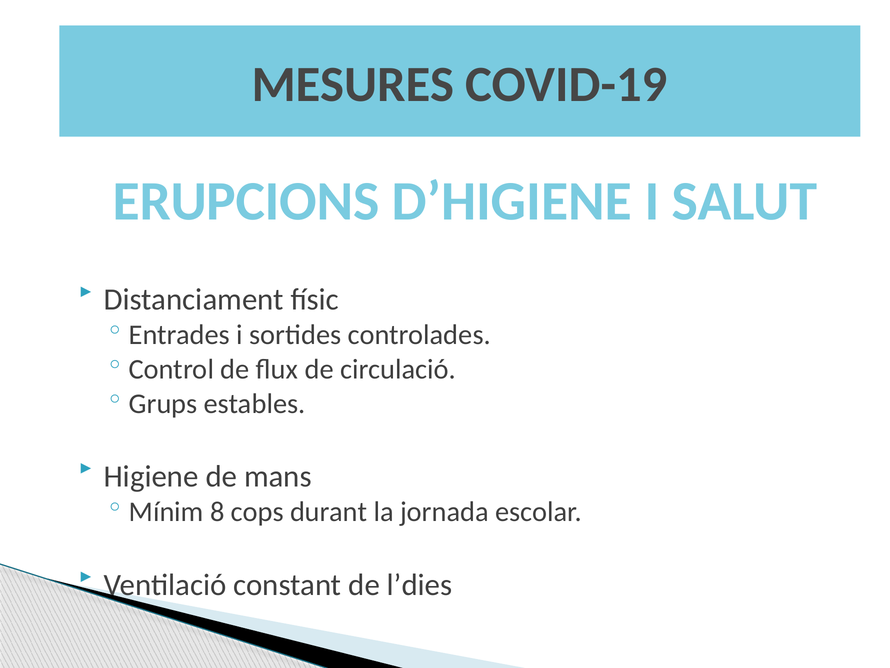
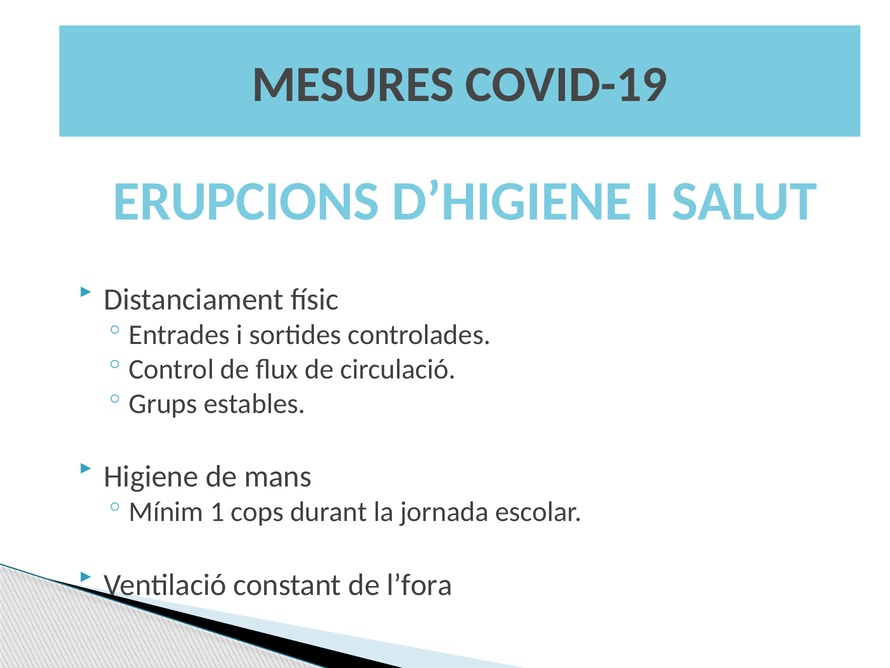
8: 8 -> 1
l’dies: l’dies -> l’fora
